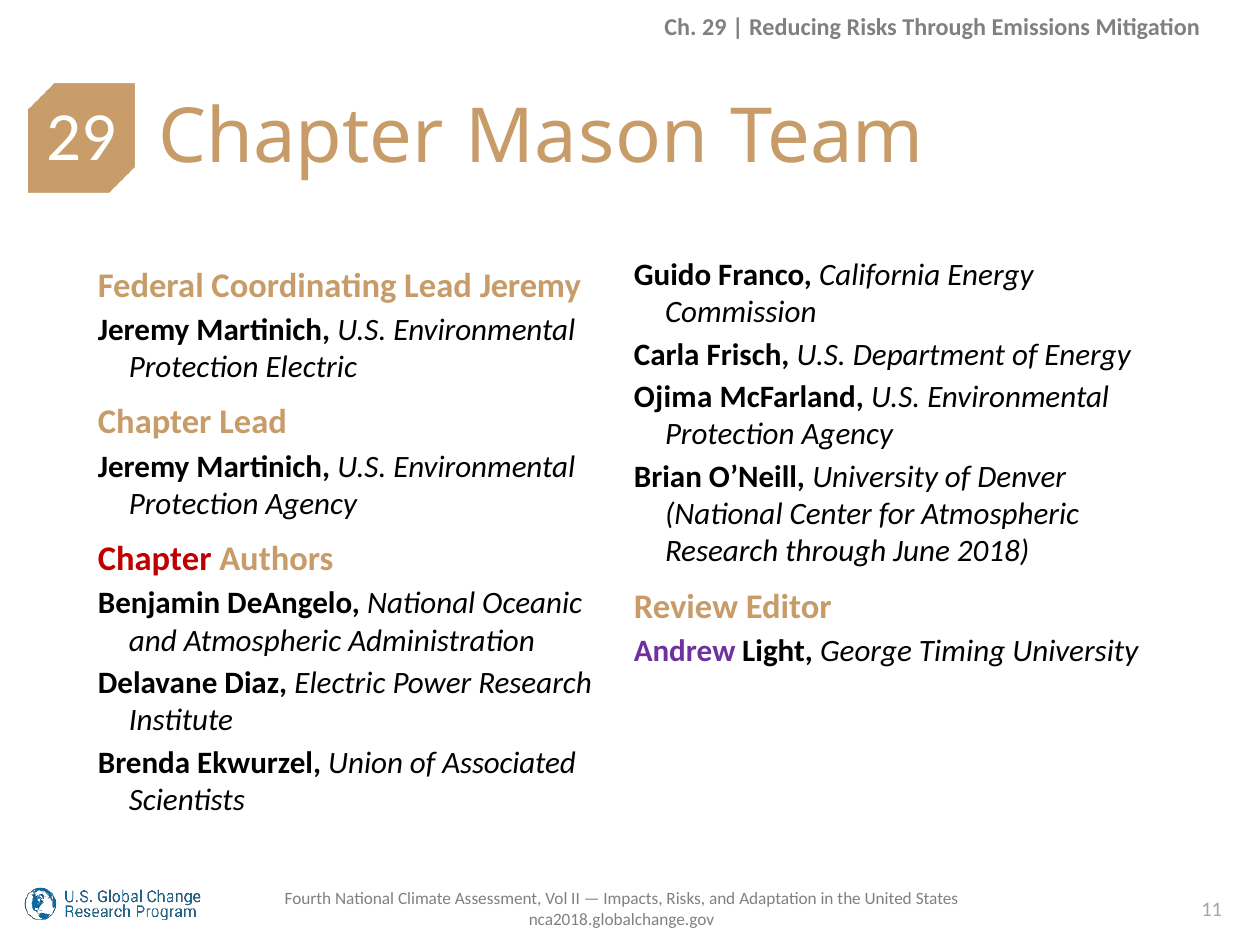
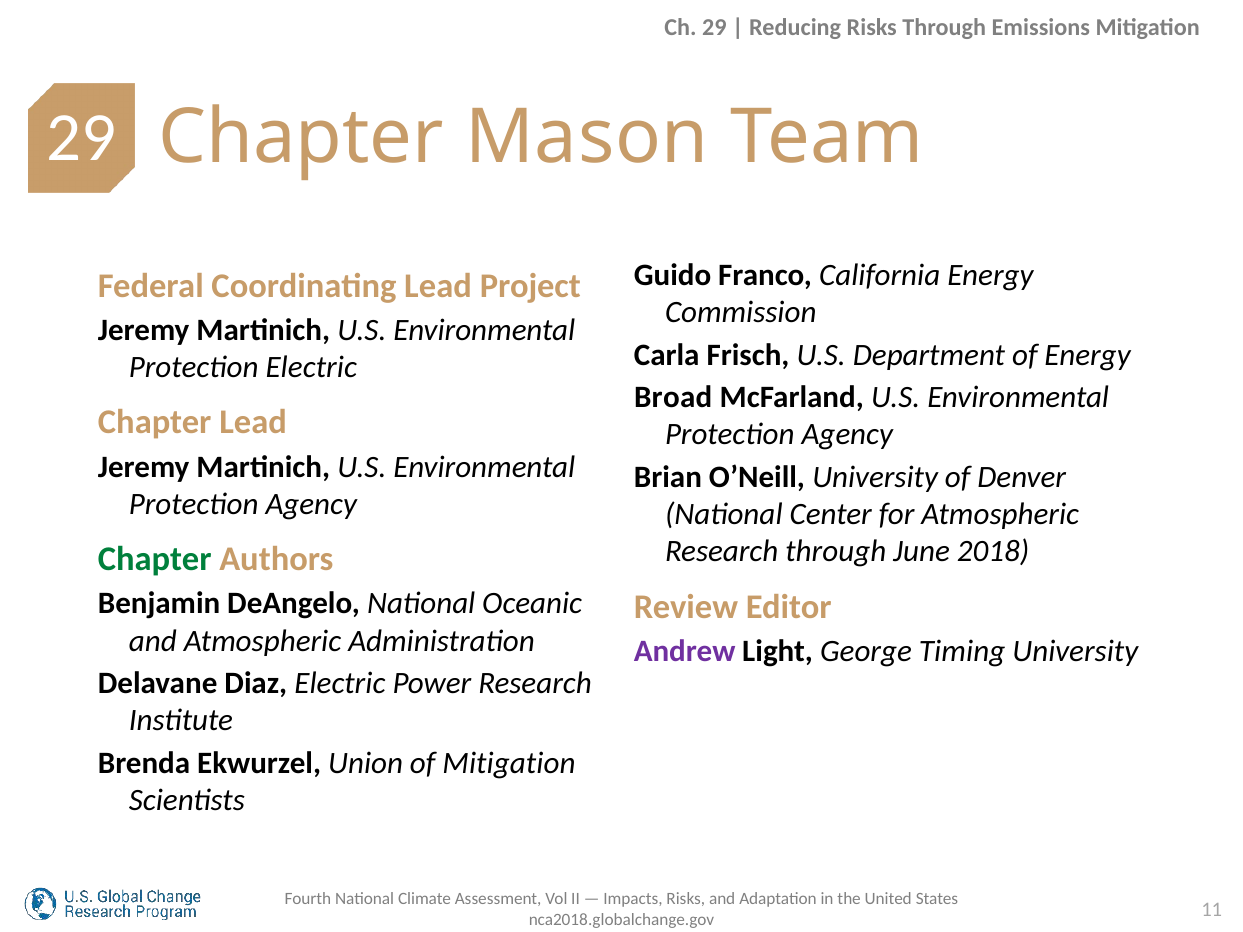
Coordinating Lead Jeremy: Jeremy -> Project
Ojima: Ojima -> Broad
Chapter at (155, 559) colour: red -> green
of Associated: Associated -> Mitigation
